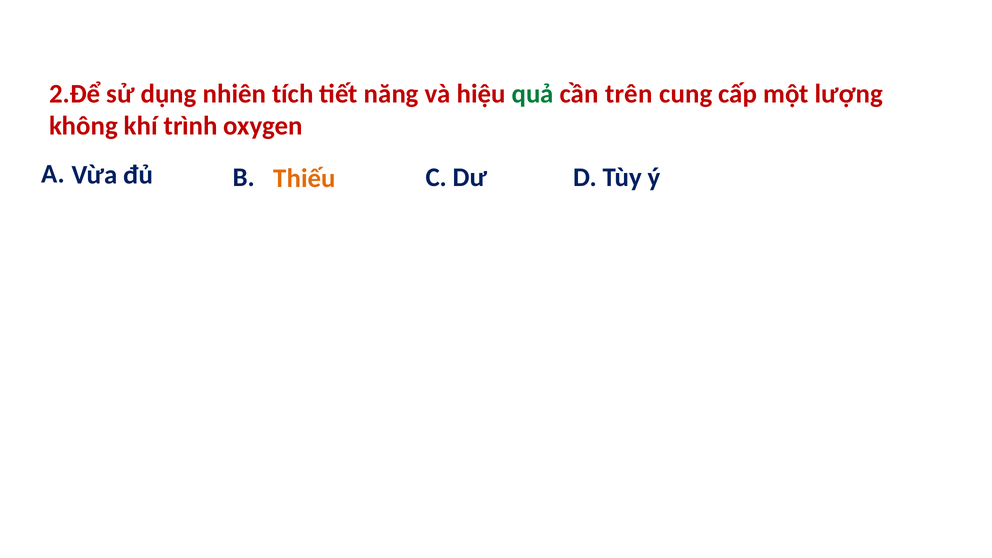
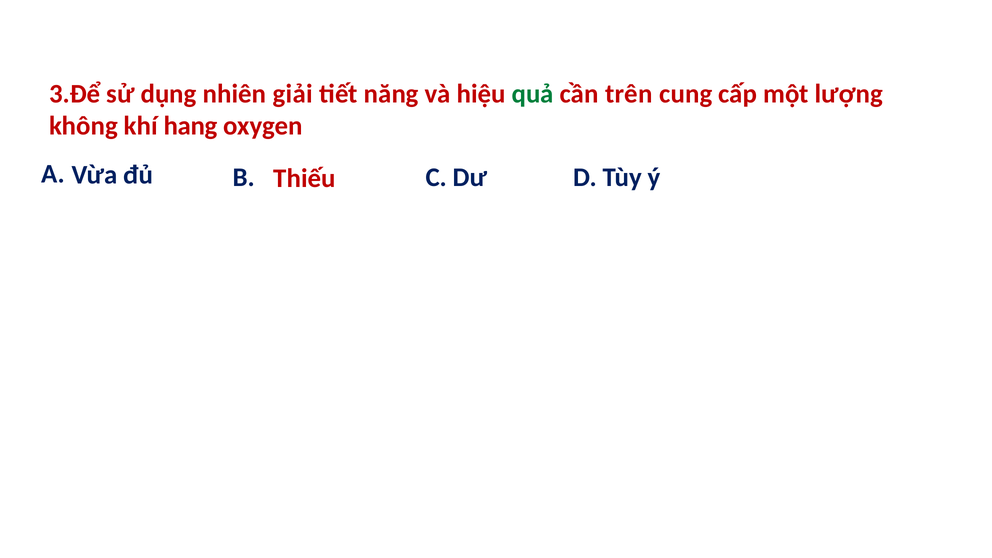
2.Để: 2.Để -> 3.Để
tích: tích -> giải
trình: trình -> hang
Thiếu colour: orange -> red
